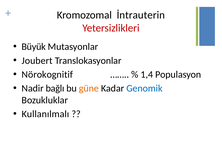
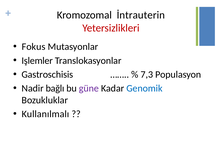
Büyük: Büyük -> Fokus
Joubert: Joubert -> Işlemler
Nörokognitif: Nörokognitif -> Gastroschisis
1,4: 1,4 -> 7,3
güne colour: orange -> purple
